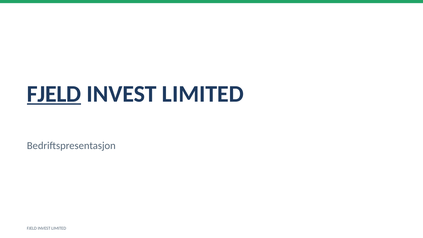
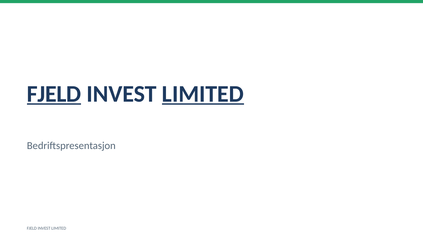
LIMITED at (203, 94) underline: none -> present
